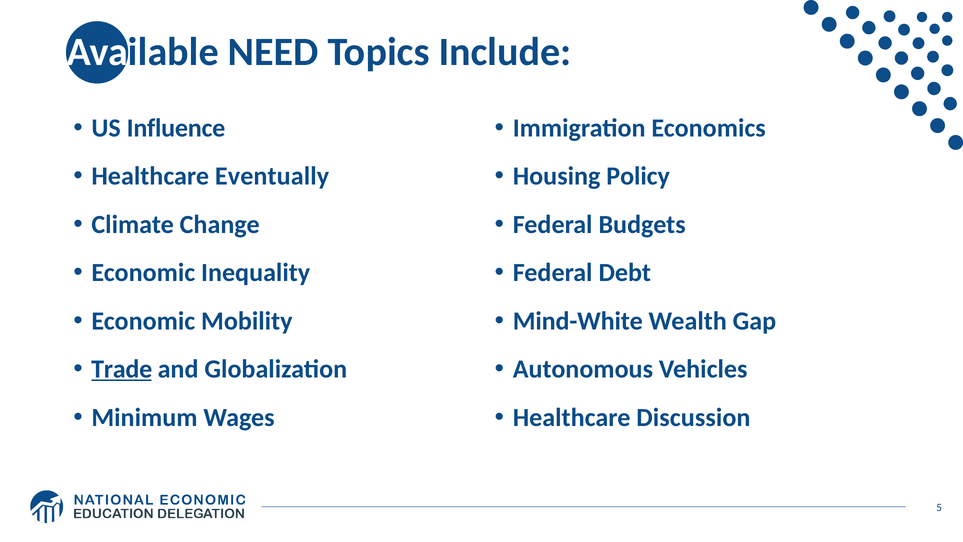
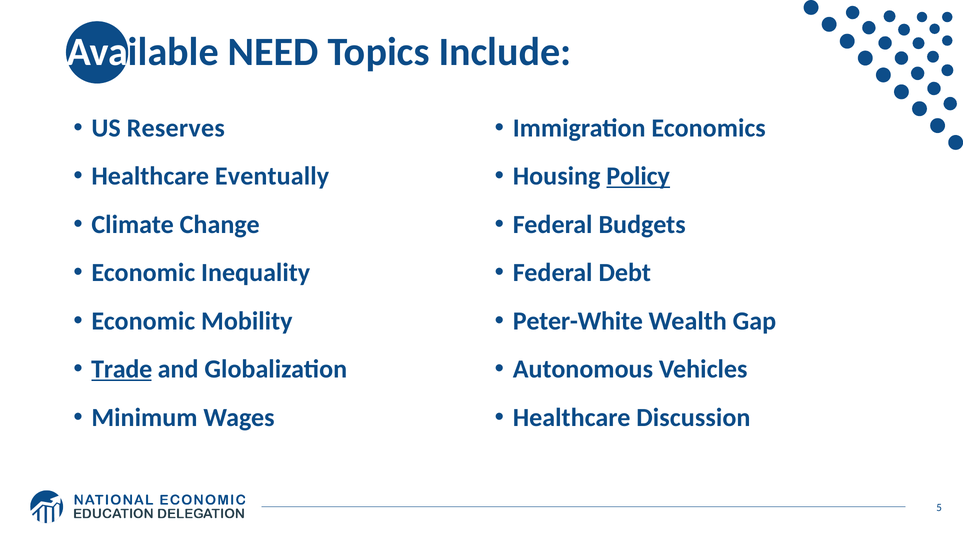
Influence: Influence -> Reserves
Policy underline: none -> present
Mind-White: Mind-White -> Peter-White
